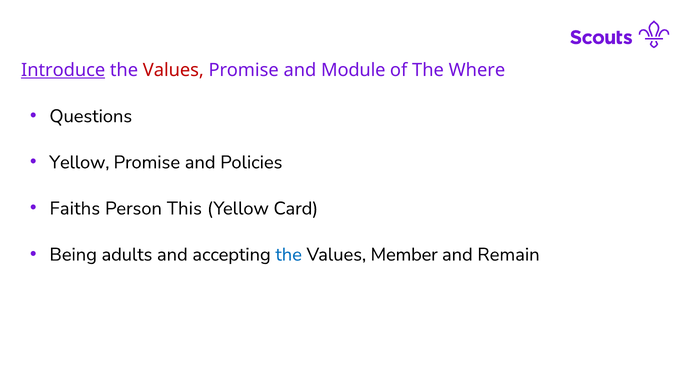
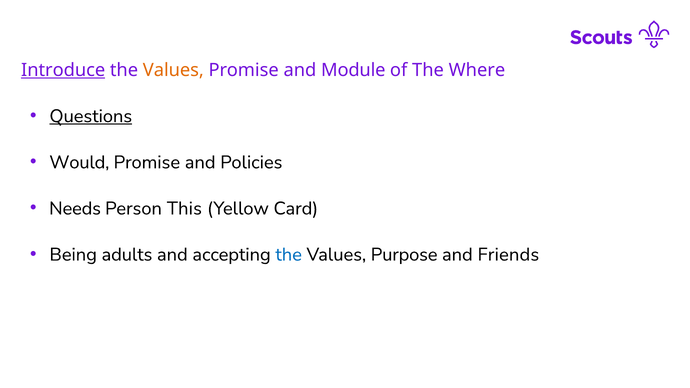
Values at (173, 70) colour: red -> orange
Questions underline: none -> present
Yellow at (79, 162): Yellow -> Would
Faiths: Faiths -> Needs
Member: Member -> Purpose
Remain: Remain -> Friends
